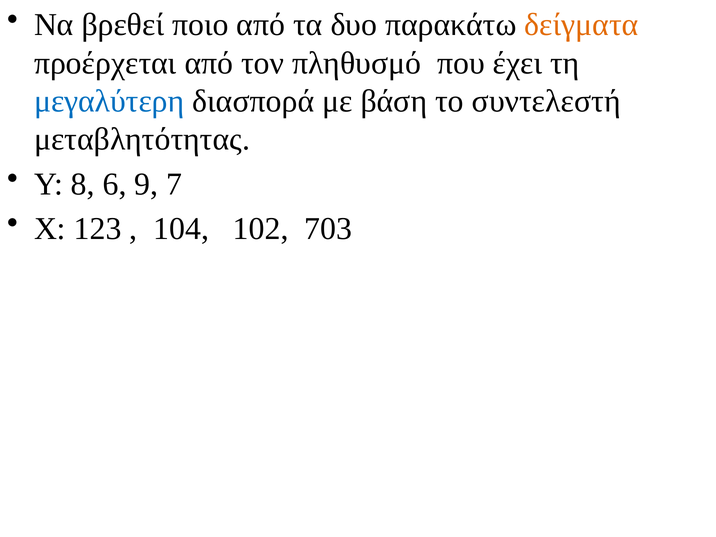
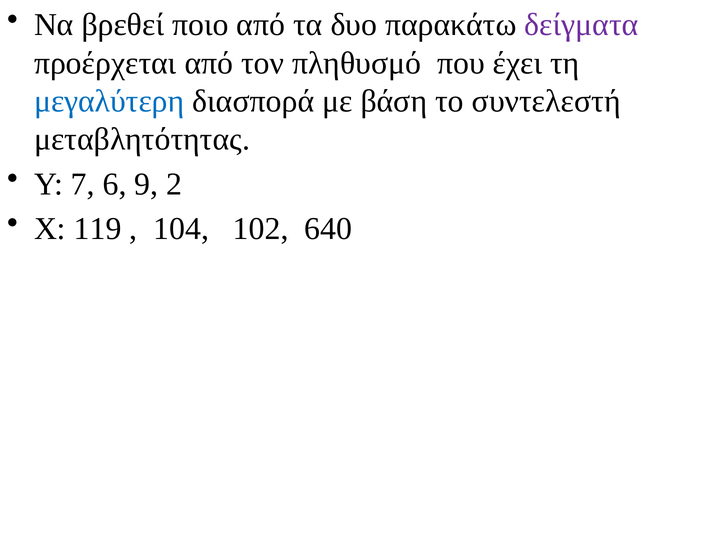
δείγματα colour: orange -> purple
8: 8 -> 7
7: 7 -> 2
123: 123 -> 119
703: 703 -> 640
